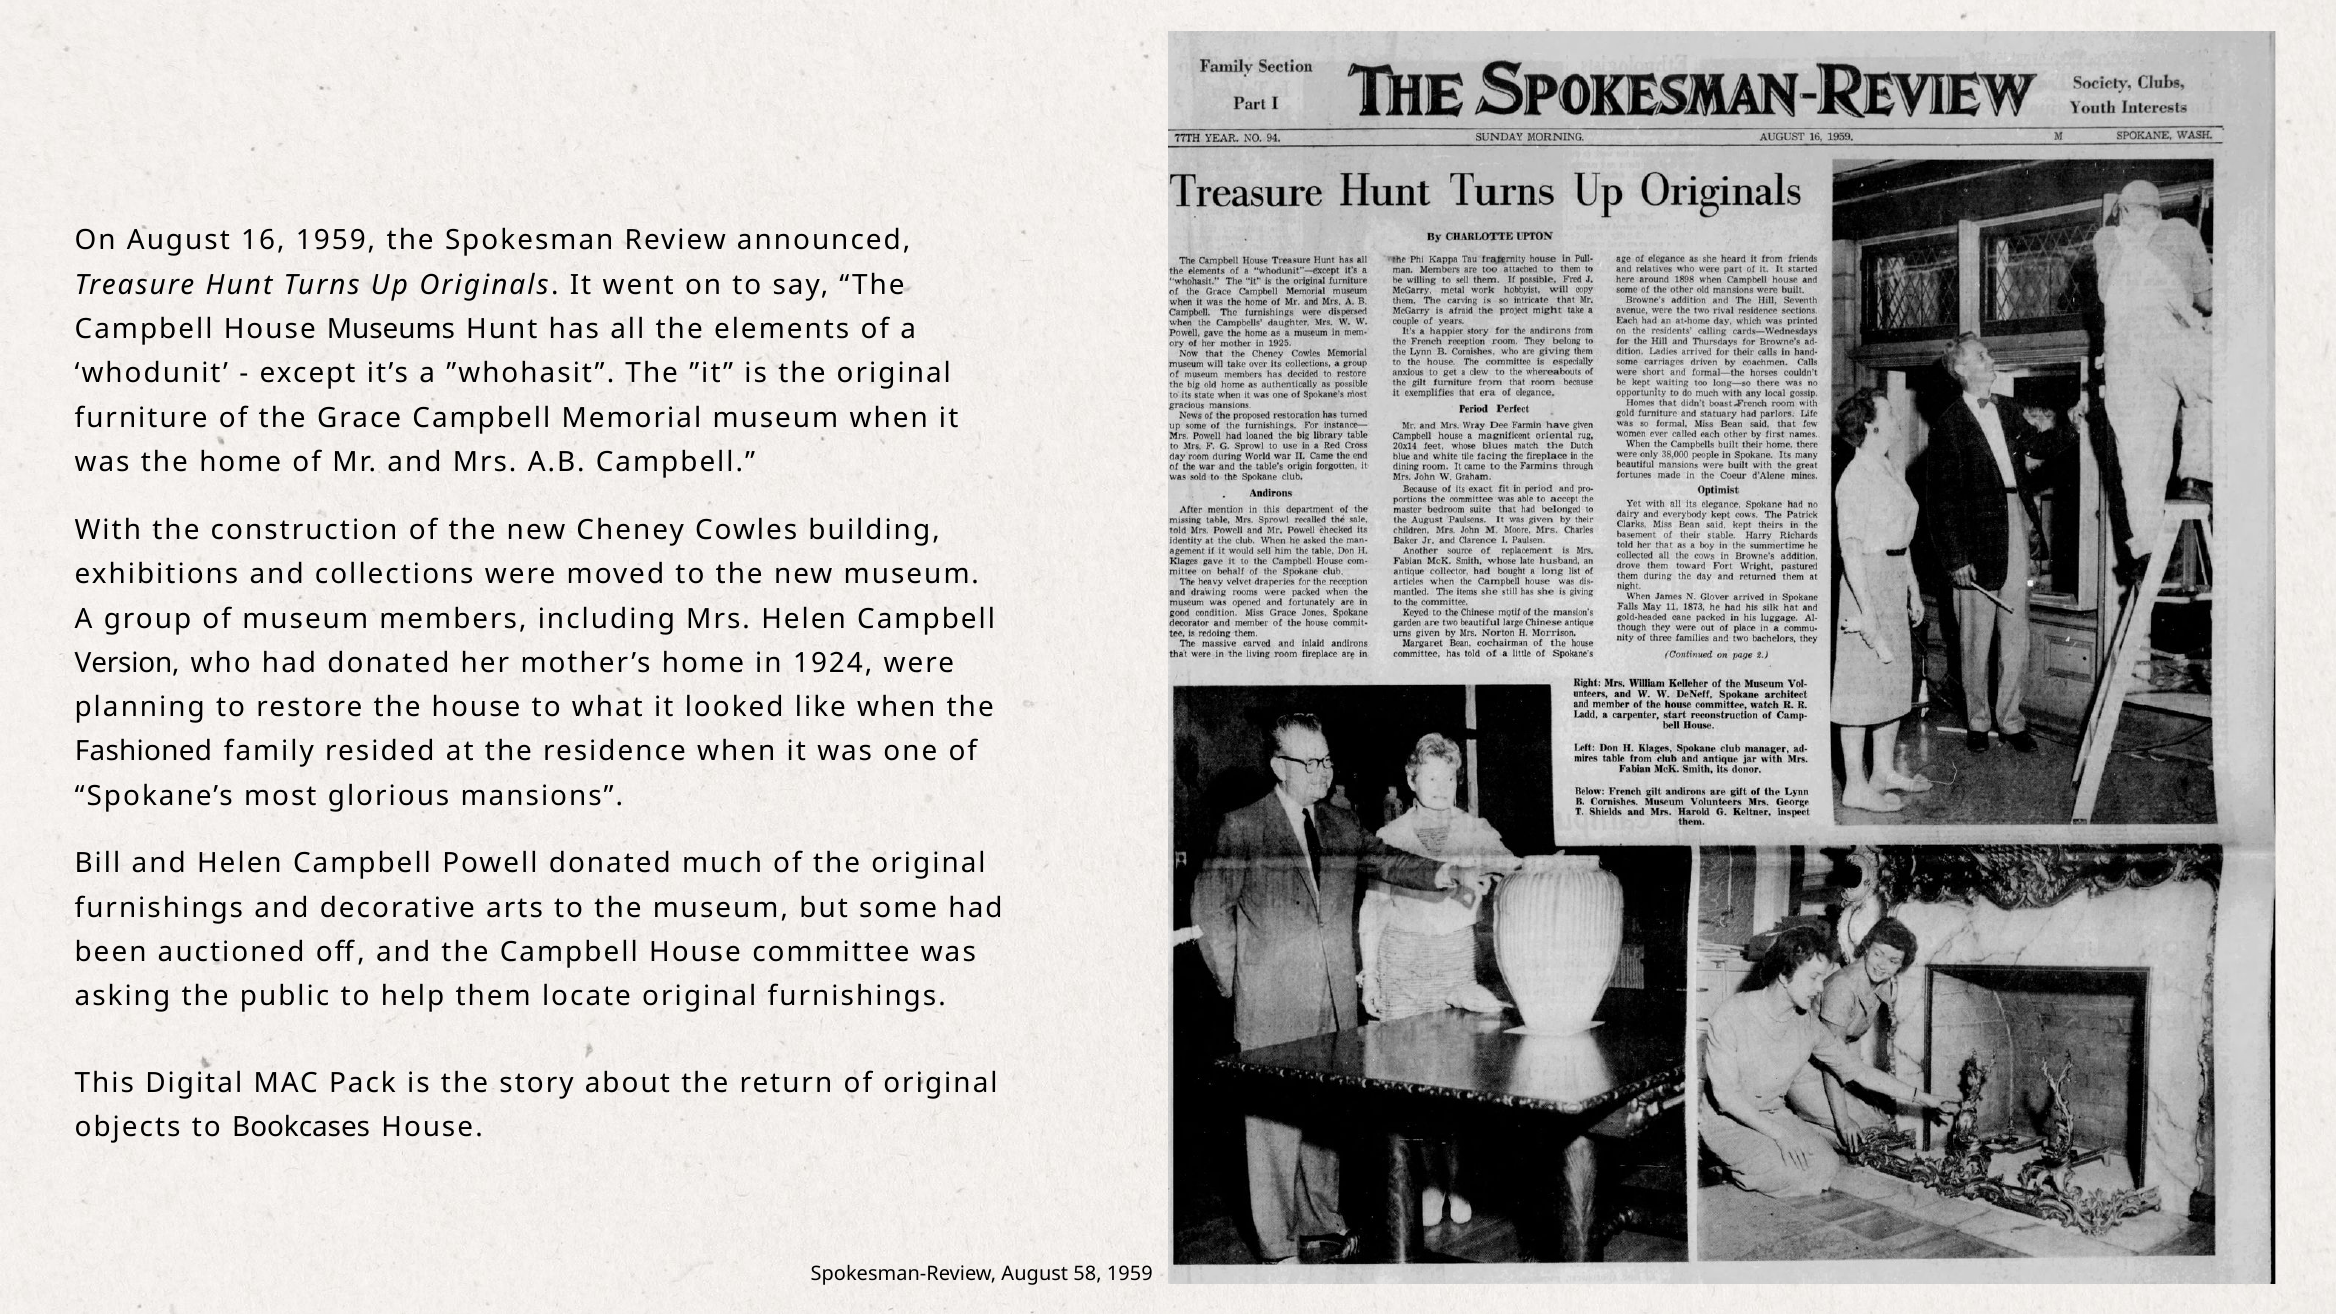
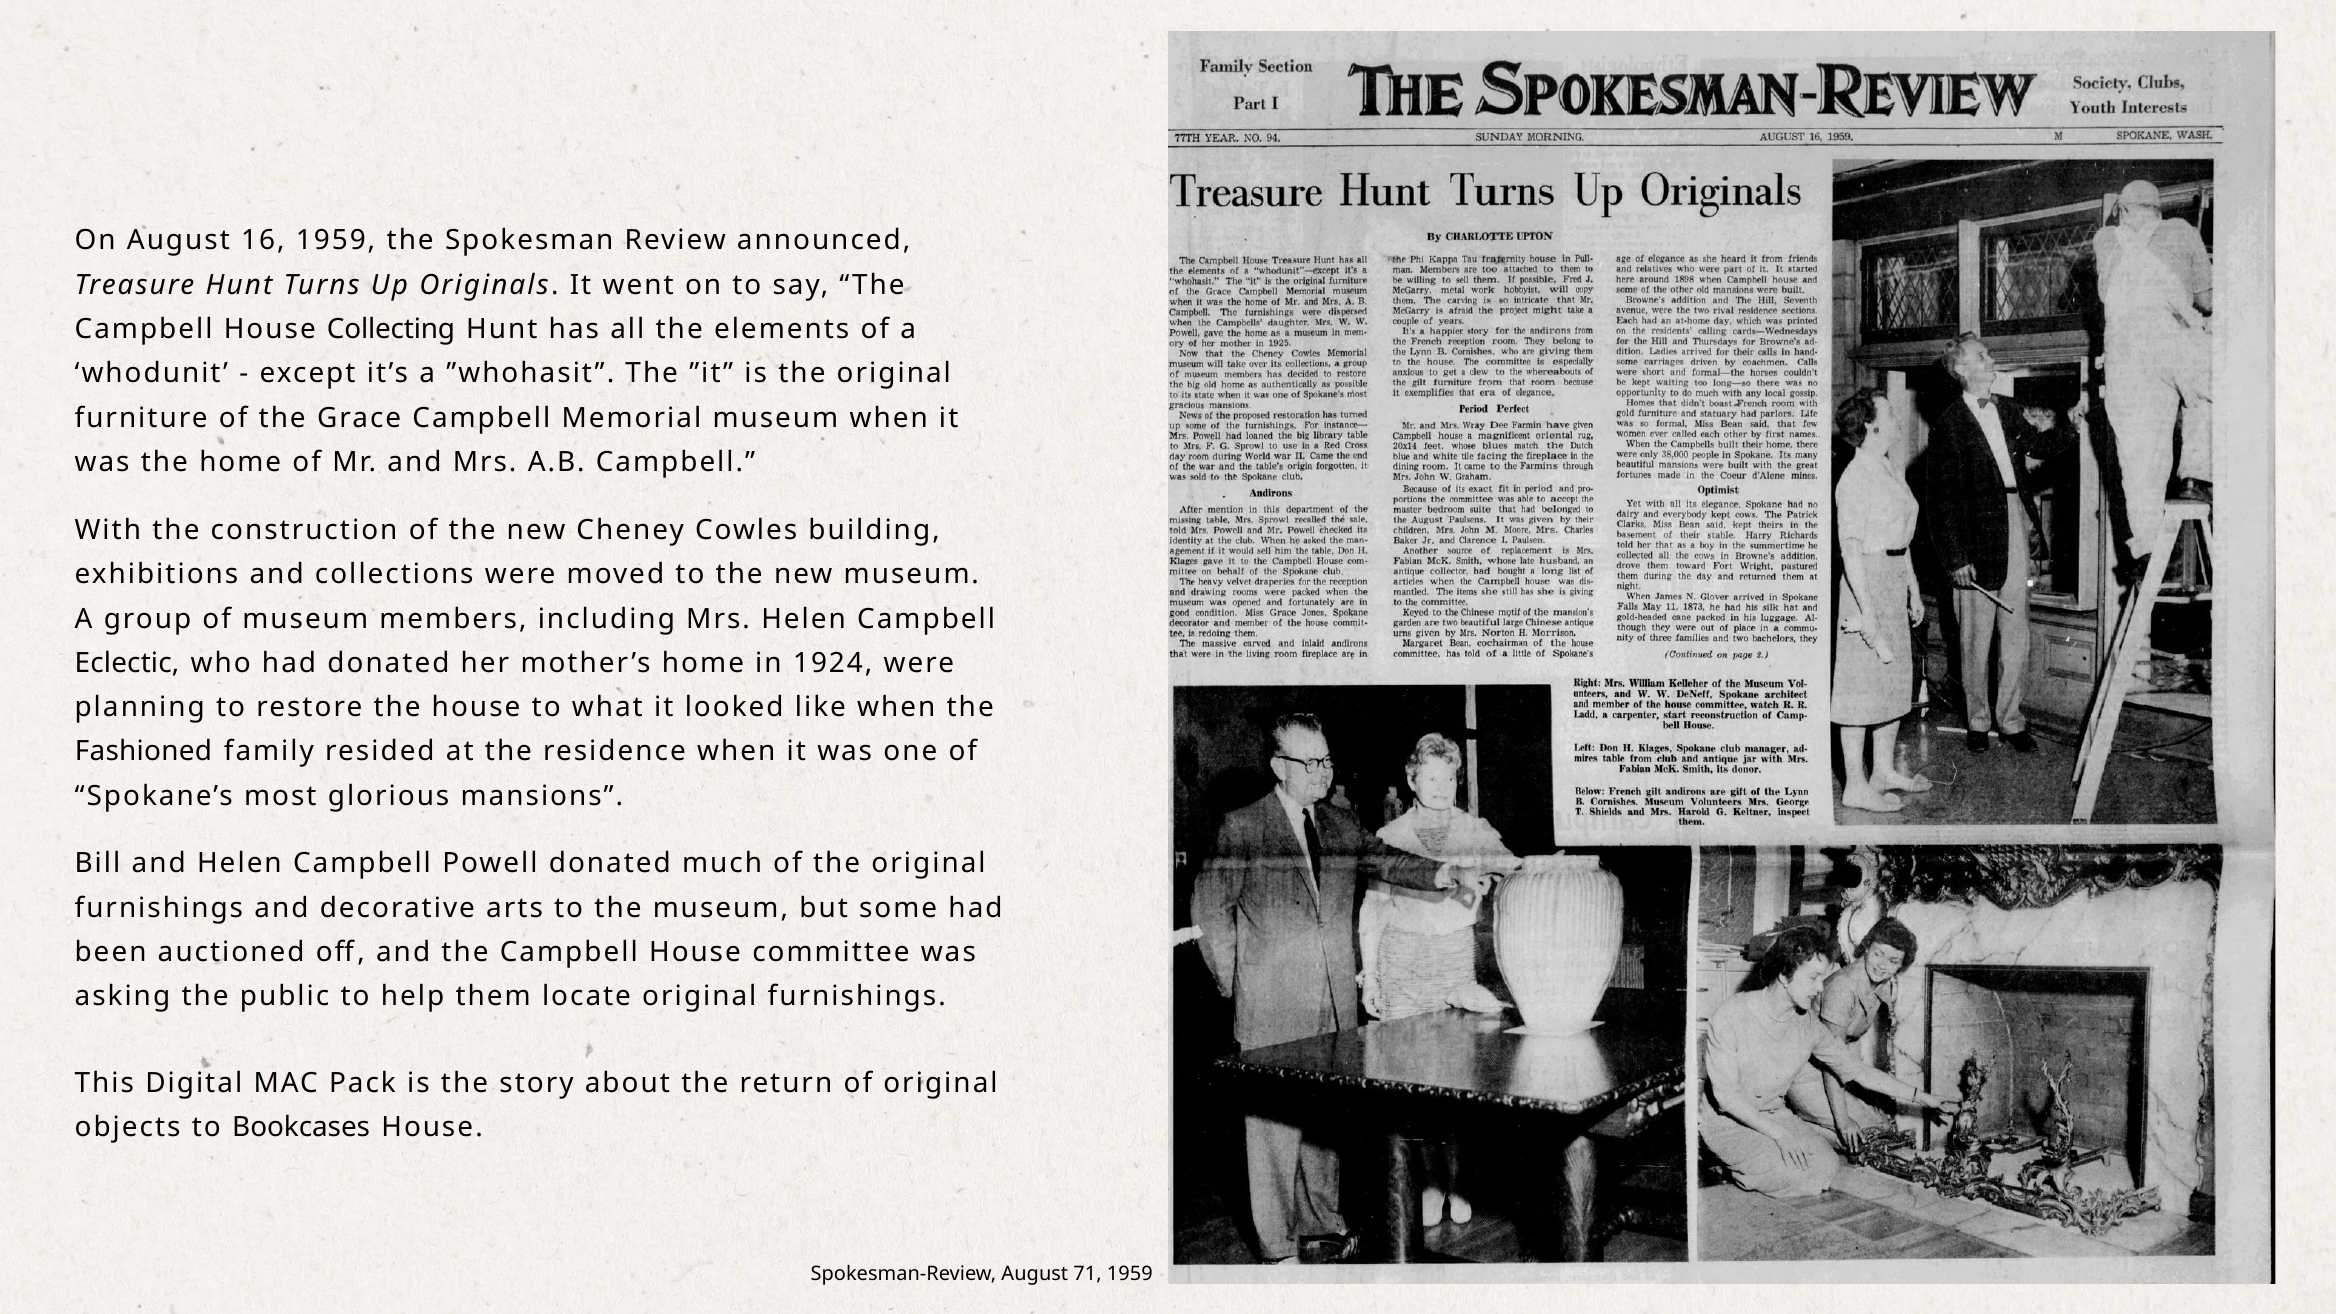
Museums: Museums -> Collecting
Version: Version -> Eclectic
58: 58 -> 71
